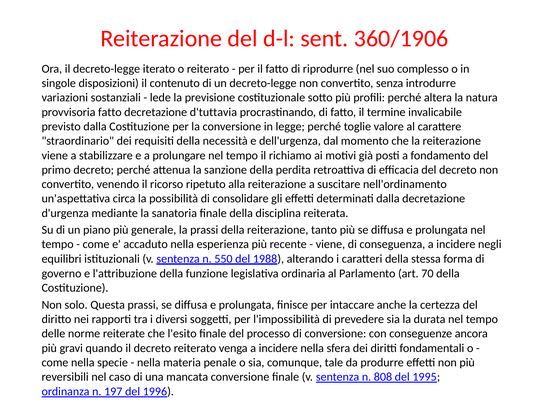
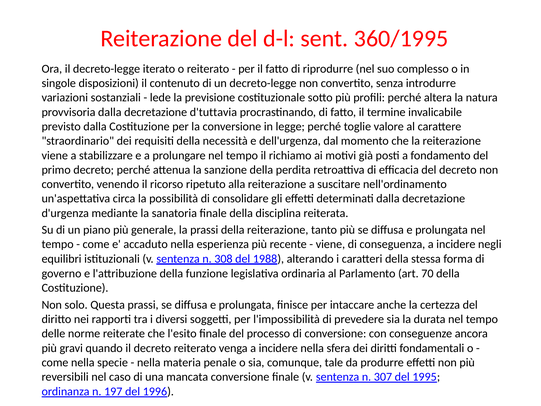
360/1906: 360/1906 -> 360/1995
provvisoria fatto: fatto -> dalla
550: 550 -> 308
808: 808 -> 307
